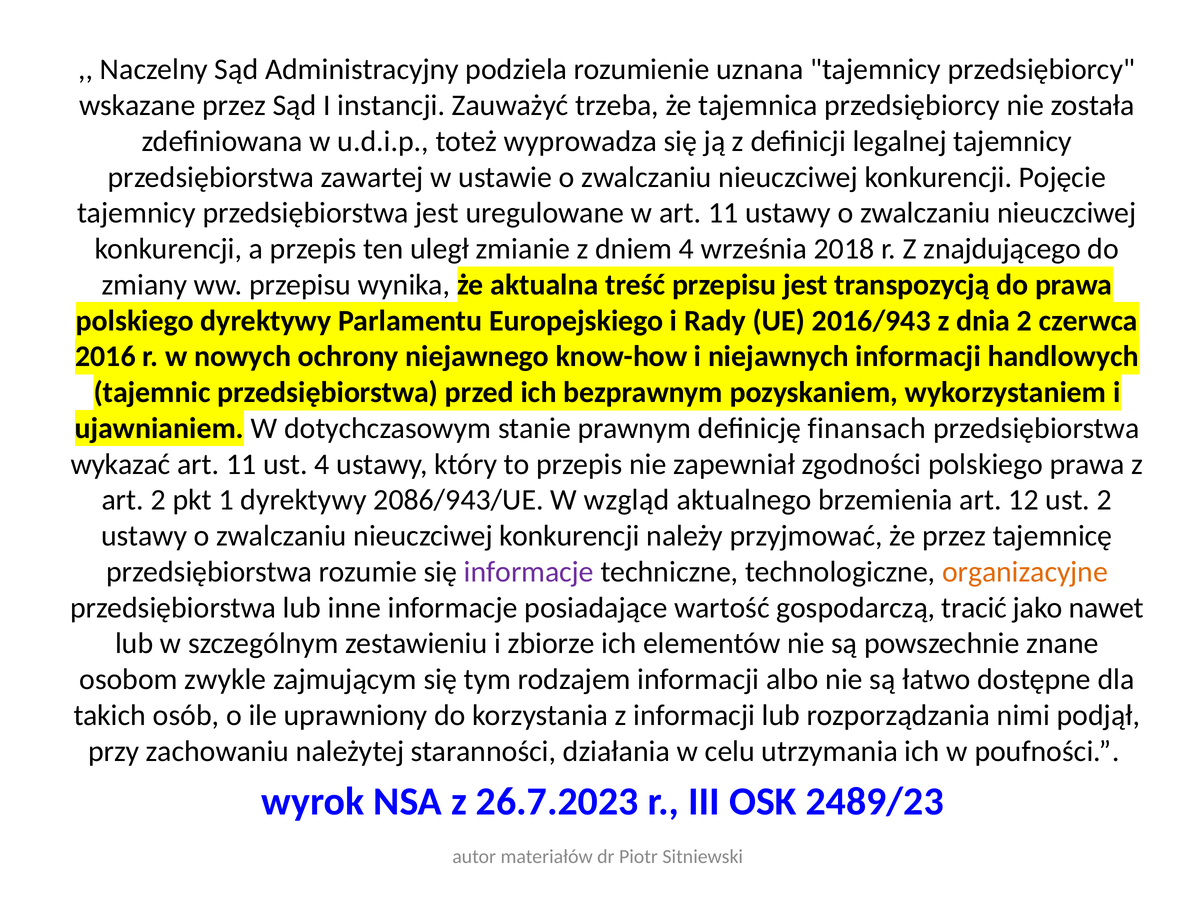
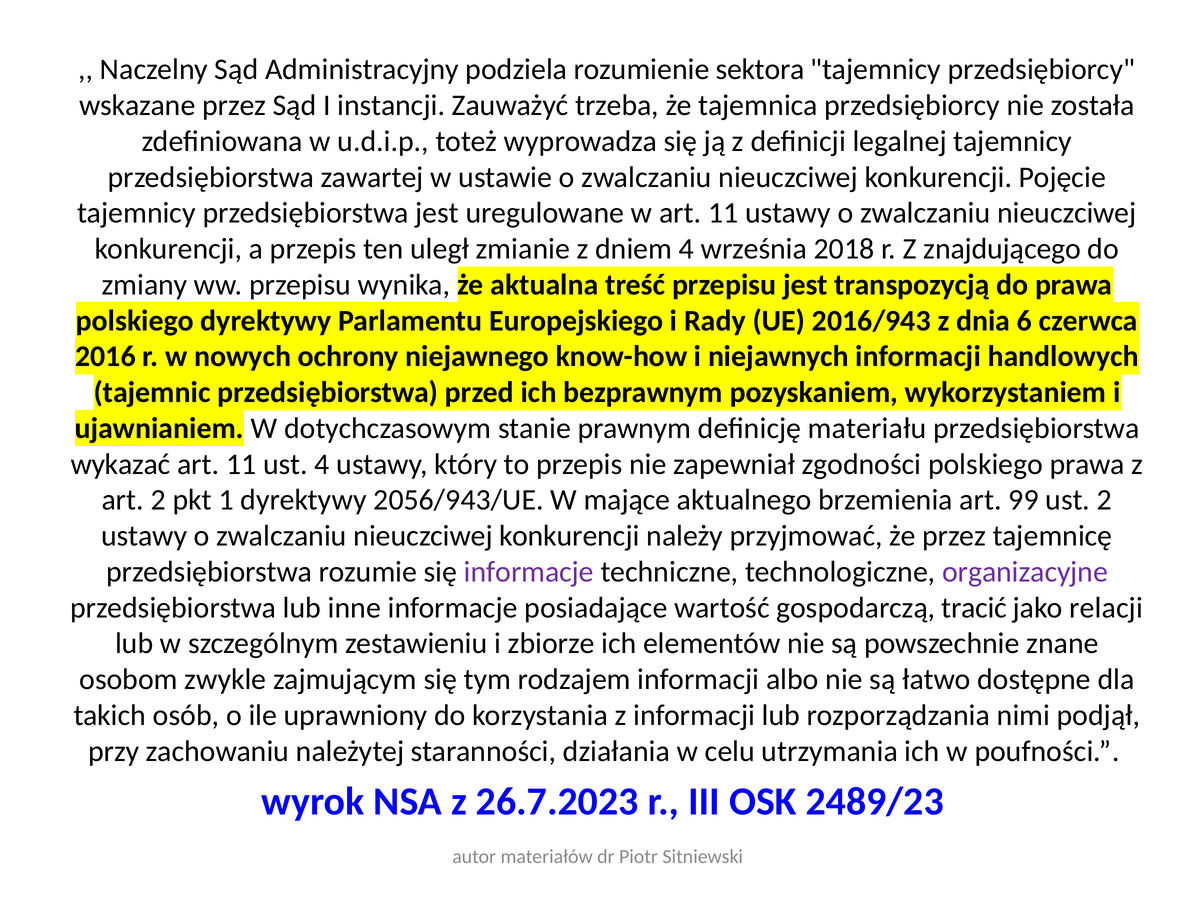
uznana: uznana -> sektora
dnia 2: 2 -> 6
finansach: finansach -> materiału
2086/943/UE: 2086/943/UE -> 2056/943/UE
wzgląd: wzgląd -> mające
12: 12 -> 99
organizacyjne colour: orange -> purple
nawet: nawet -> relacji
